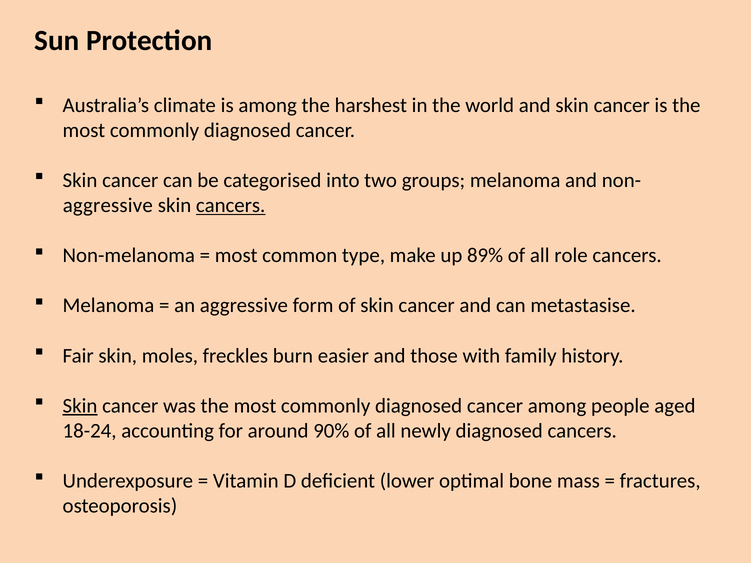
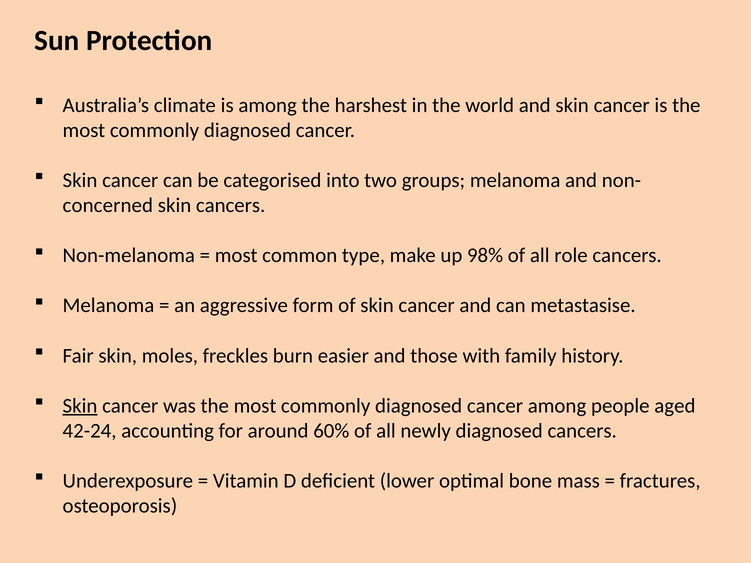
aggressive at (108, 206): aggressive -> concerned
cancers at (231, 206) underline: present -> none
89%: 89% -> 98%
18-24: 18-24 -> 42-24
90%: 90% -> 60%
